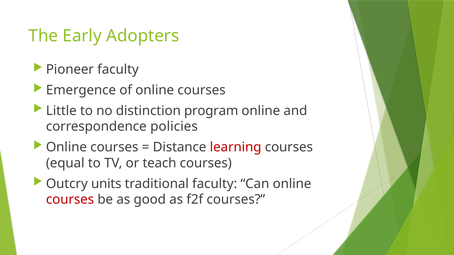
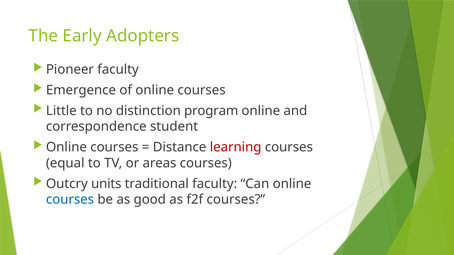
policies: policies -> student
teach: teach -> areas
courses at (70, 200) colour: red -> blue
